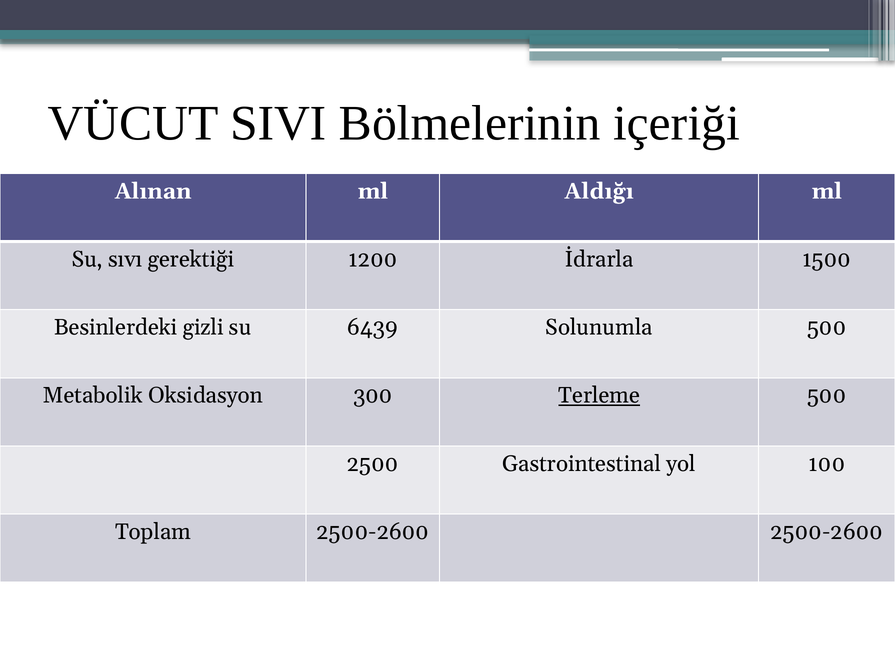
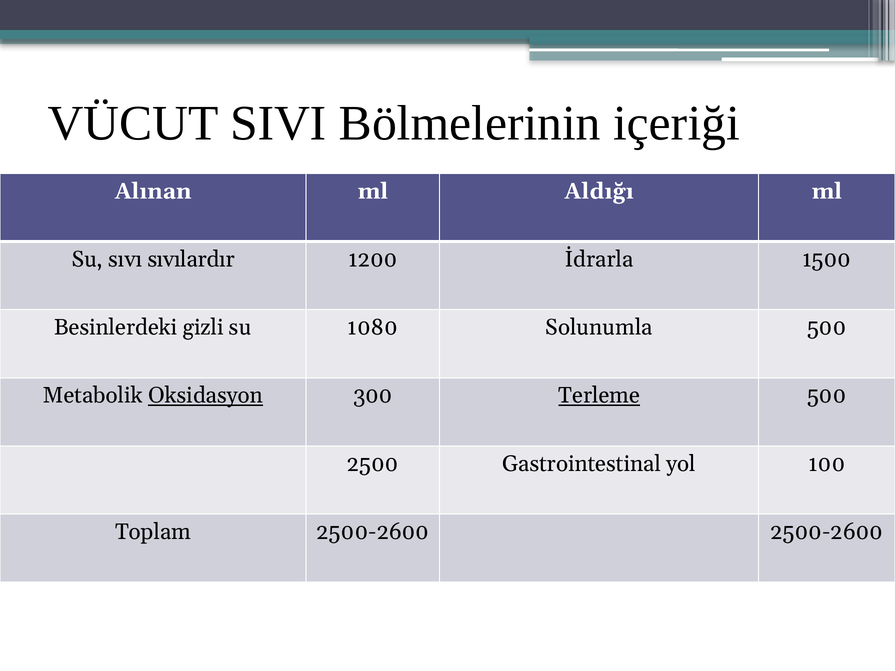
gerektiği: gerektiği -> sıvılardır
6439: 6439 -> 1080
Oksidasyon underline: none -> present
